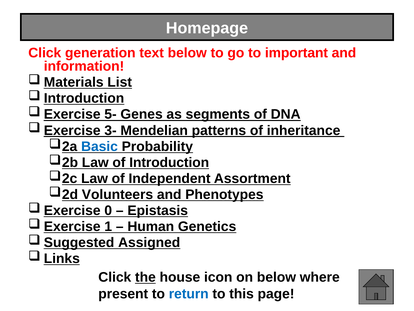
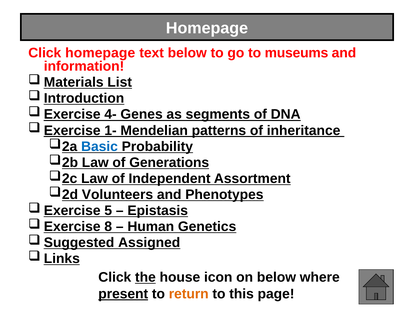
Click generation: generation -> homepage
important: important -> museums
5-: 5- -> 4-
3-: 3- -> 1-
Introduction: Introduction -> Generations
0: 0 -> 5
1: 1 -> 8
present underline: none -> present
return colour: blue -> orange
